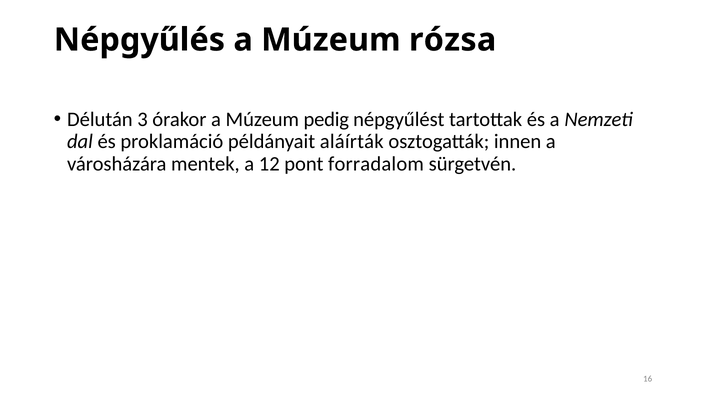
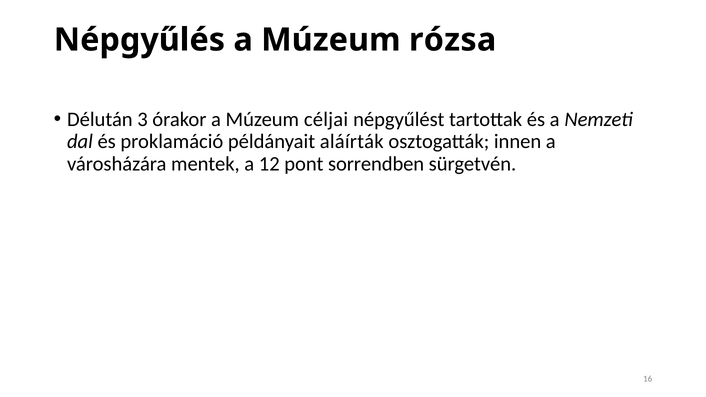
pedig: pedig -> céljai
forradalom: forradalom -> sorrendben
